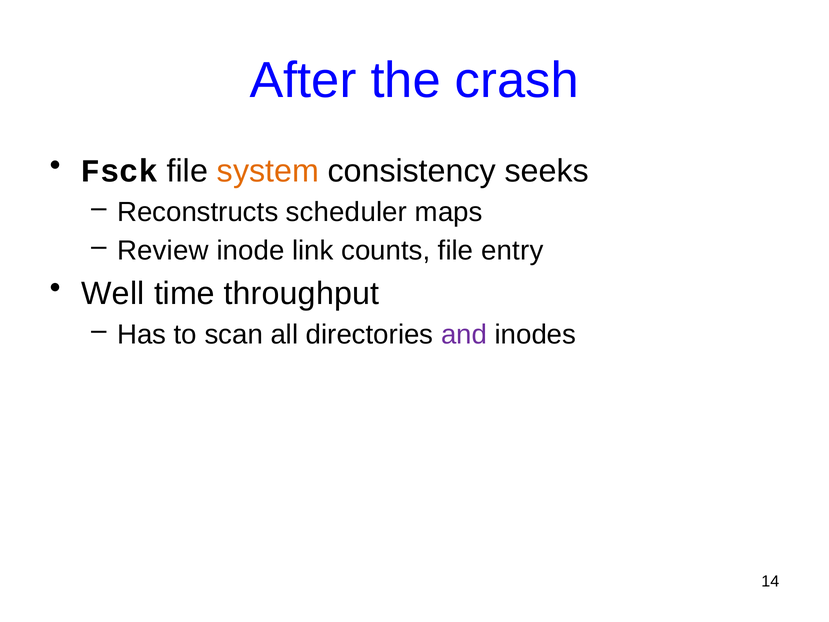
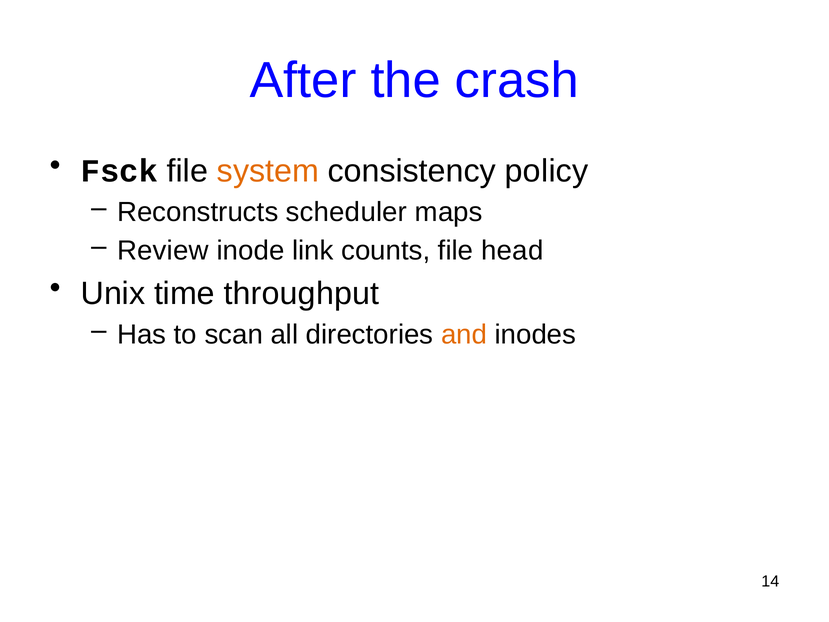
seeks: seeks -> policy
entry: entry -> head
Well: Well -> Unix
and colour: purple -> orange
